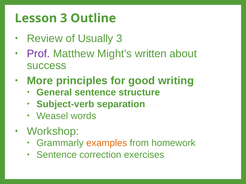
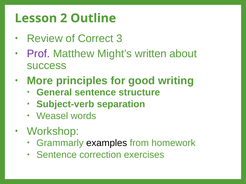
Lesson 3: 3 -> 2
Usually: Usually -> Correct
examples colour: orange -> black
